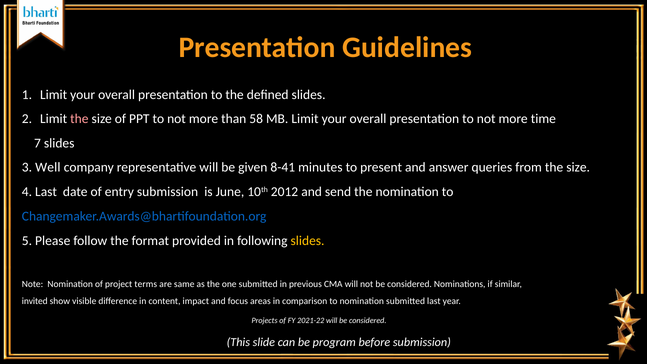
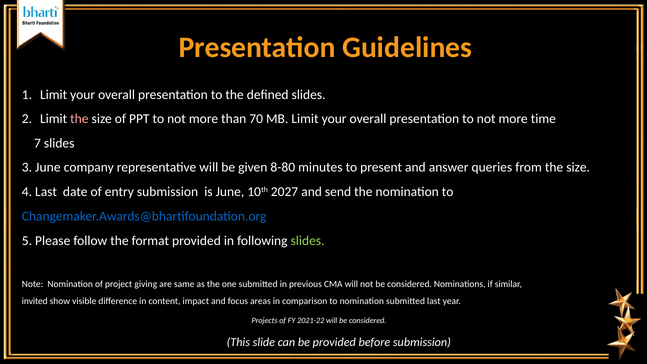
58: 58 -> 70
3 Well: Well -> June
8-41: 8-41 -> 8-80
2012: 2012 -> 2027
slides at (308, 241) colour: yellow -> light green
terms: terms -> giving
be program: program -> provided
